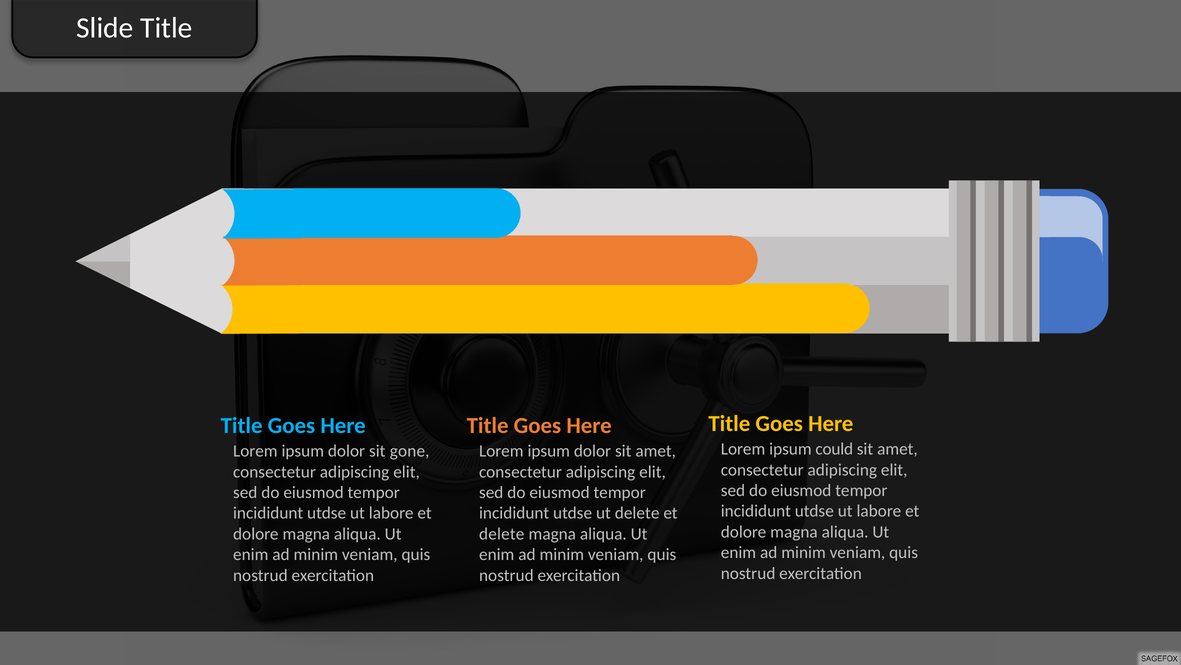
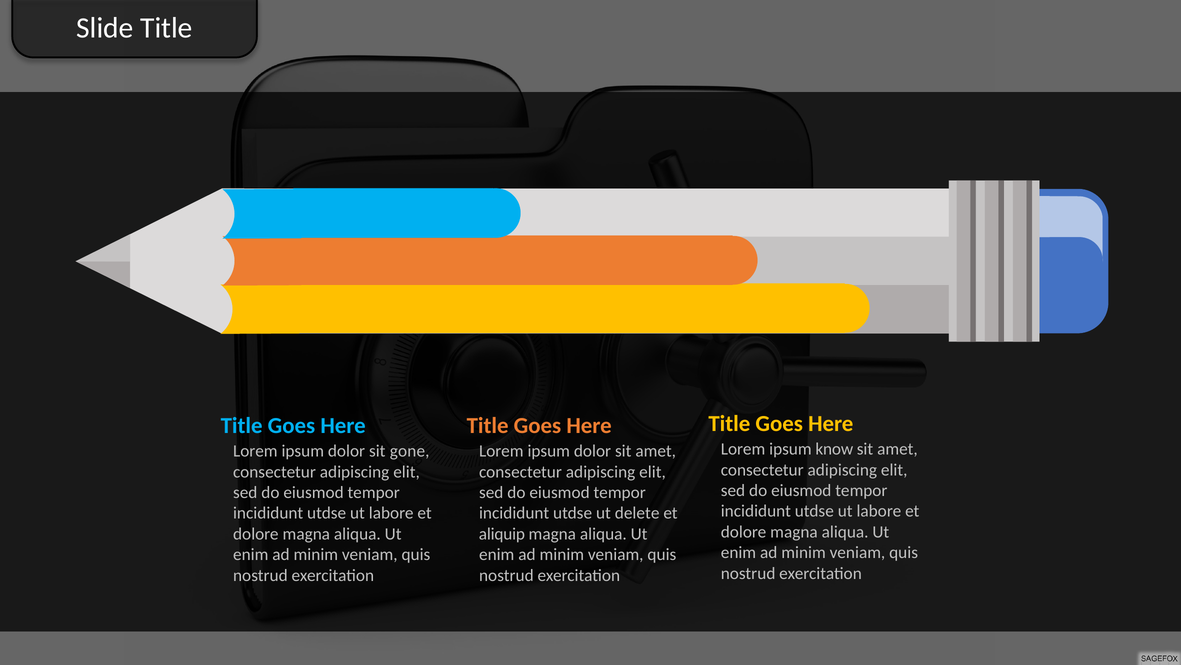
could: could -> know
delete at (502, 533): delete -> aliquip
